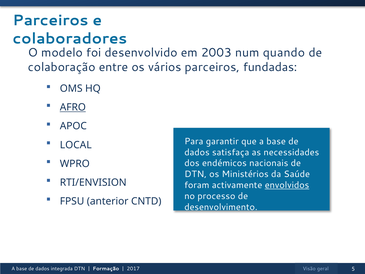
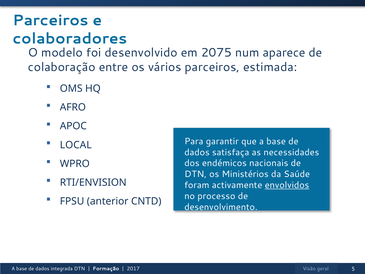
2003: 2003 -> 2075
quando: quando -> aparece
fundadas: fundadas -> estimada
AFRO underline: present -> none
